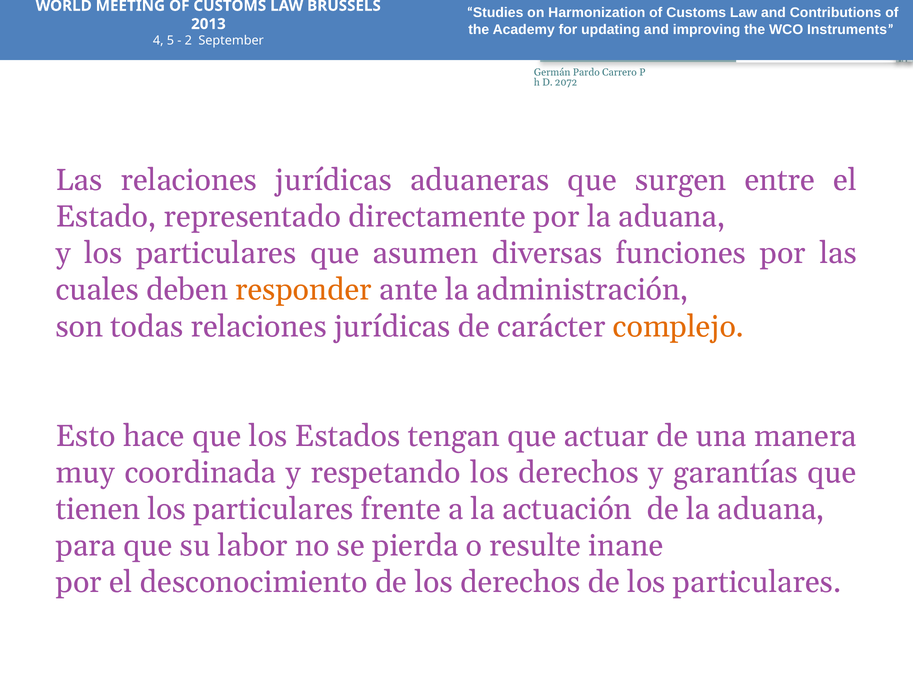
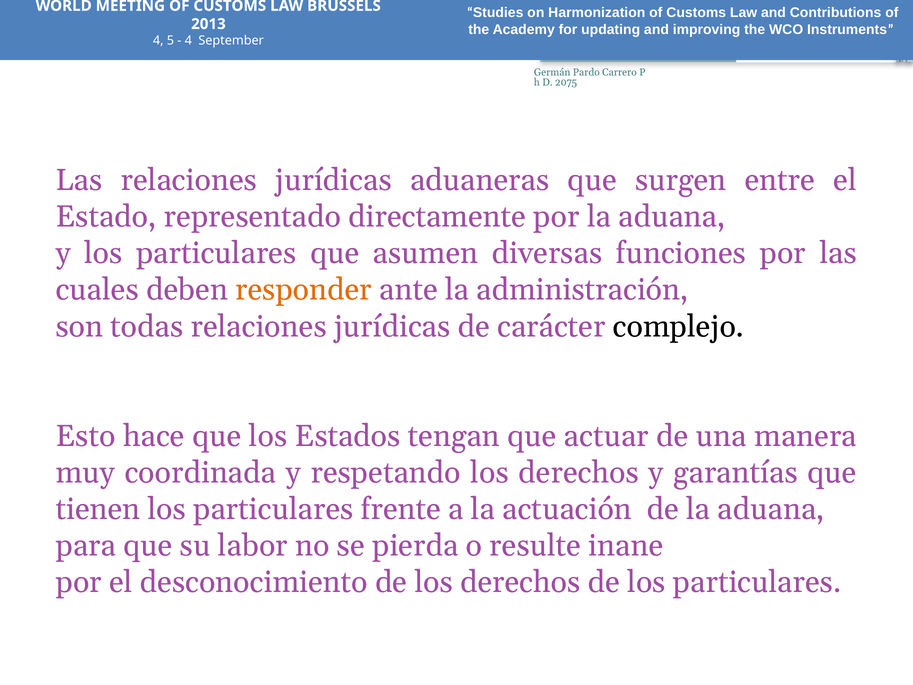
2 at (188, 41): 2 -> 4
2072: 2072 -> 2075
complejo colour: orange -> black
